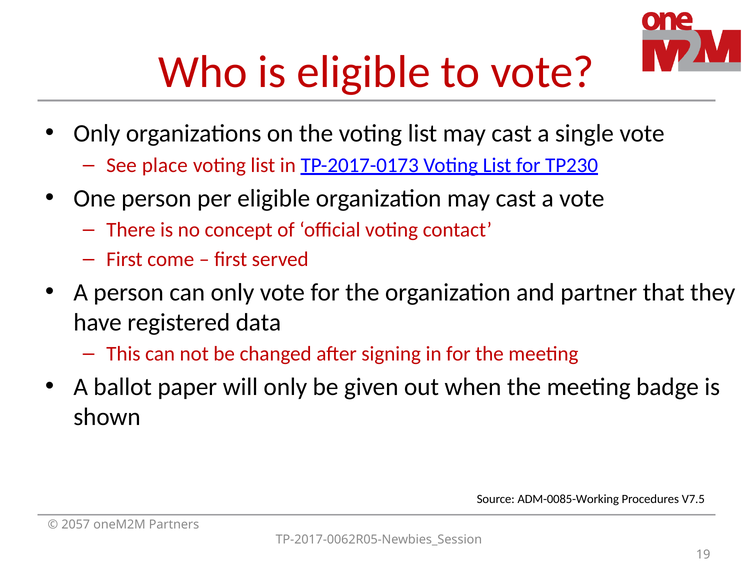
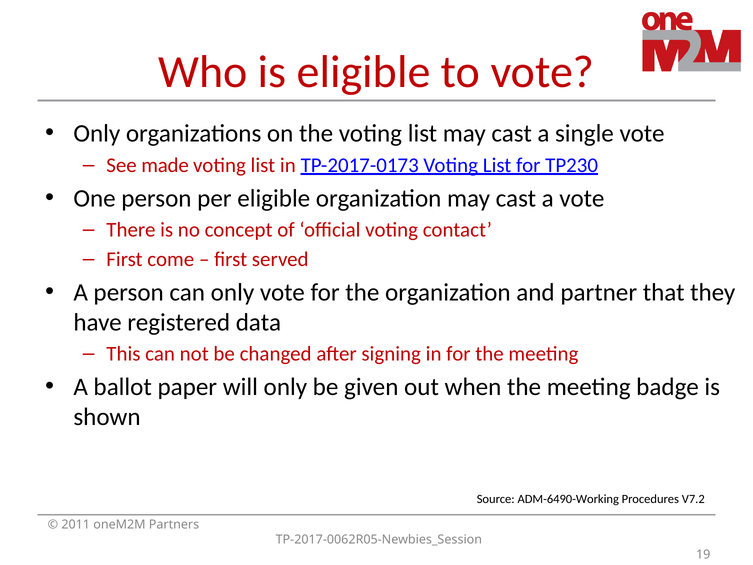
place: place -> made
ADM-0085-Working: ADM-0085-Working -> ADM-6490-Working
V7.5: V7.5 -> V7.2
2057: 2057 -> 2011
